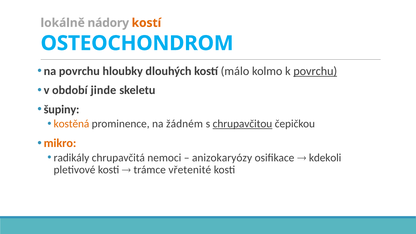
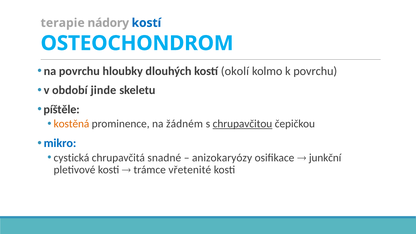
lokálně: lokálně -> terapie
kostí at (146, 23) colour: orange -> blue
málo: málo -> okolí
povrchu at (315, 71) underline: present -> none
šupiny: šupiny -> píštěle
mikro colour: orange -> blue
radikály: radikály -> cystická
nemoci: nemoci -> snadné
kdekoli: kdekoli -> junkční
